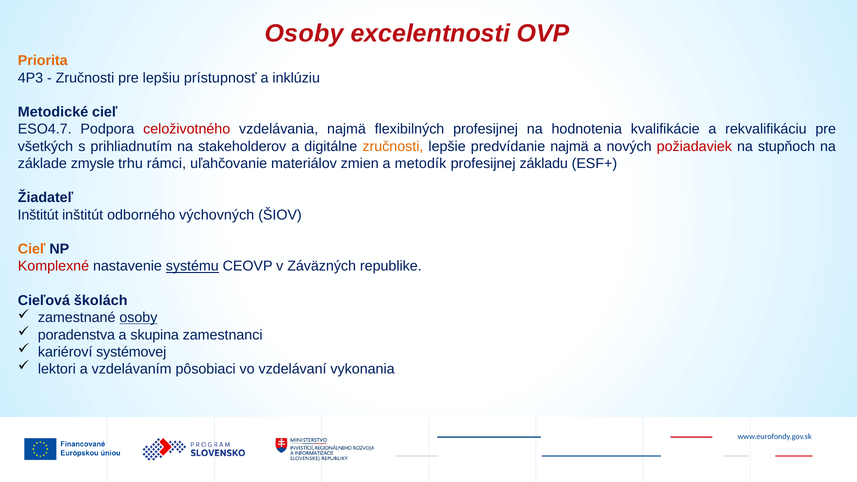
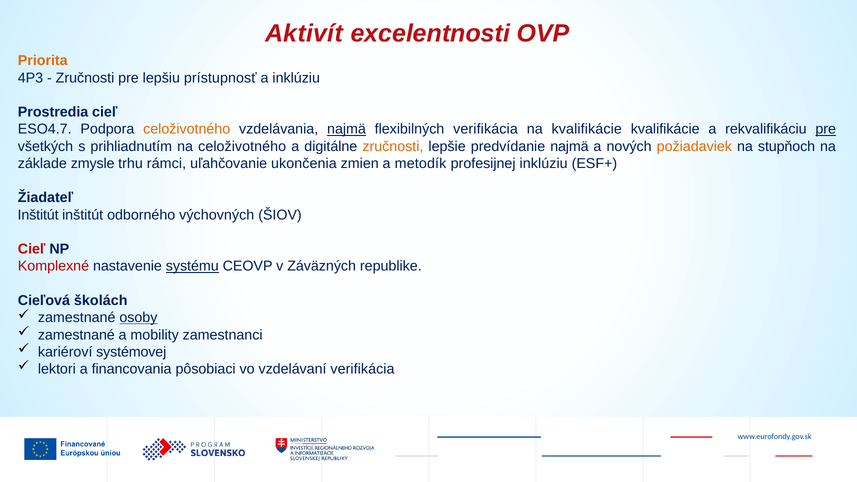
Osoby at (304, 33): Osoby -> Aktivít
Metodické: Metodické -> Prostredia
celoživotného at (187, 129) colour: red -> orange
najmä at (346, 129) underline: none -> present
flexibilných profesijnej: profesijnej -> verifikácia
na hodnotenia: hodnotenia -> kvalifikácie
pre at (826, 129) underline: none -> present
na stakeholderov: stakeholderov -> celoživotného
požiadaviek colour: red -> orange
materiálov: materiálov -> ukončenia
profesijnej základu: základu -> inklúziu
Cieľ at (32, 249) colour: orange -> red
poradenstva at (76, 335): poradenstva -> zamestnané
skupina: skupina -> mobility
vzdelávaním: vzdelávaním -> financovania
vzdelávaní vykonania: vykonania -> verifikácia
